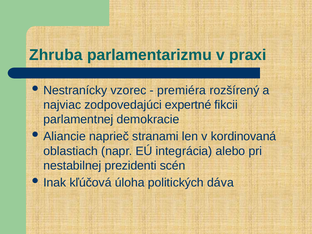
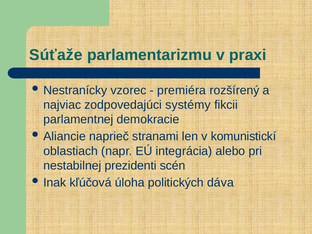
Zhruba: Zhruba -> Súťaže
expertné: expertné -> systémy
kordinovaná: kordinovaná -> komunistickí
